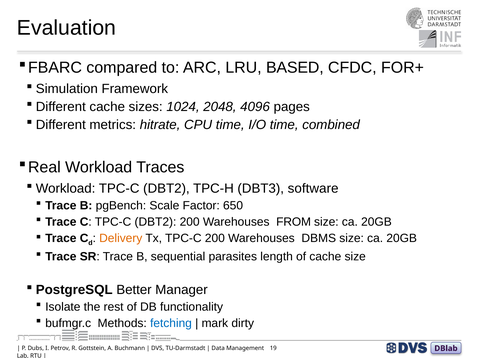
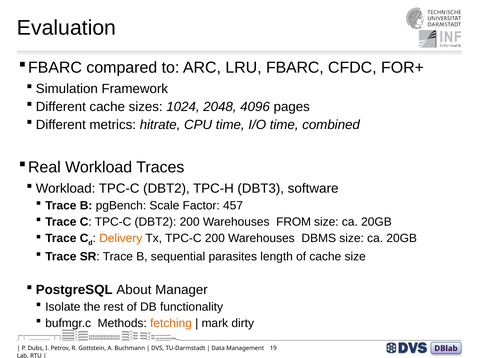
BASED: BASED -> FBARC
650: 650 -> 457
Better: Better -> About
fetching colour: blue -> orange
